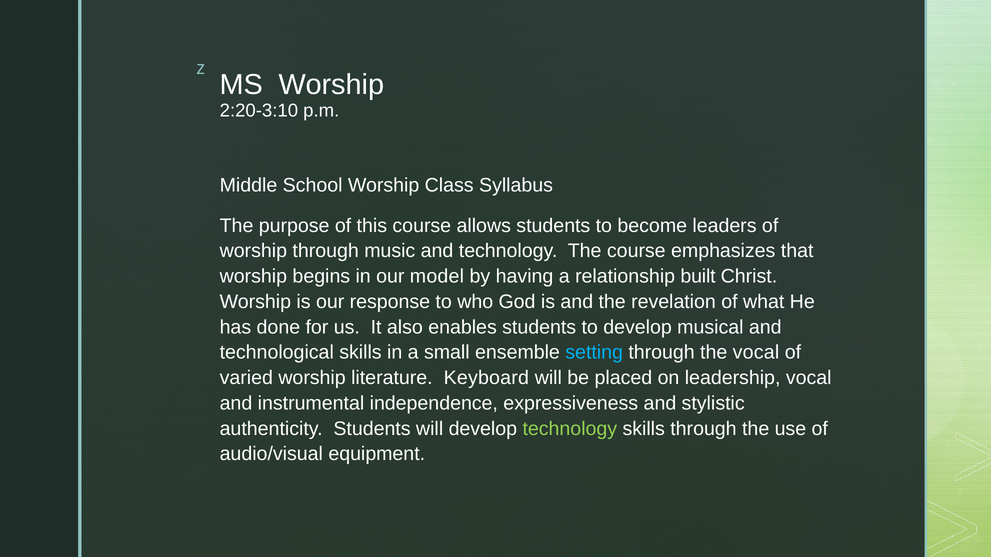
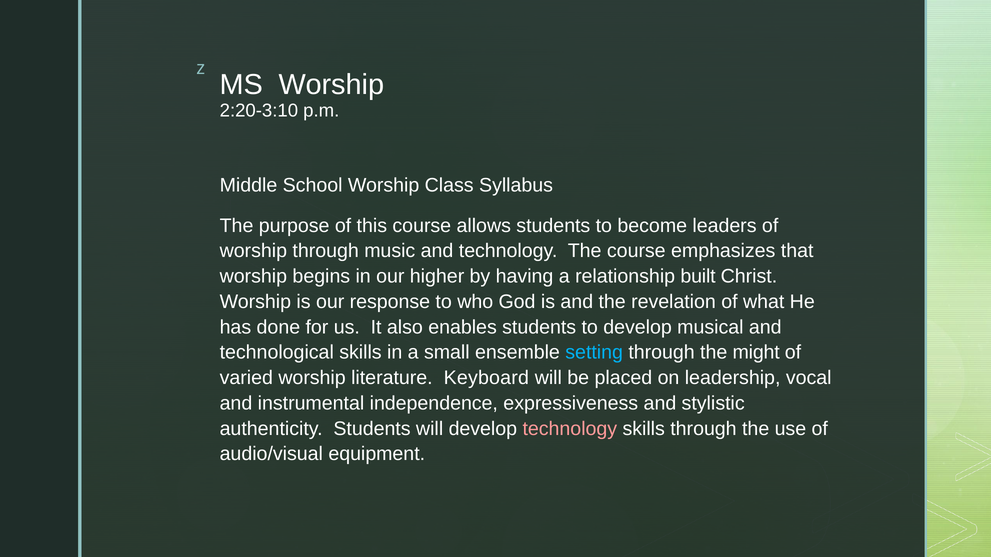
model: model -> higher
the vocal: vocal -> might
technology at (570, 429) colour: light green -> pink
